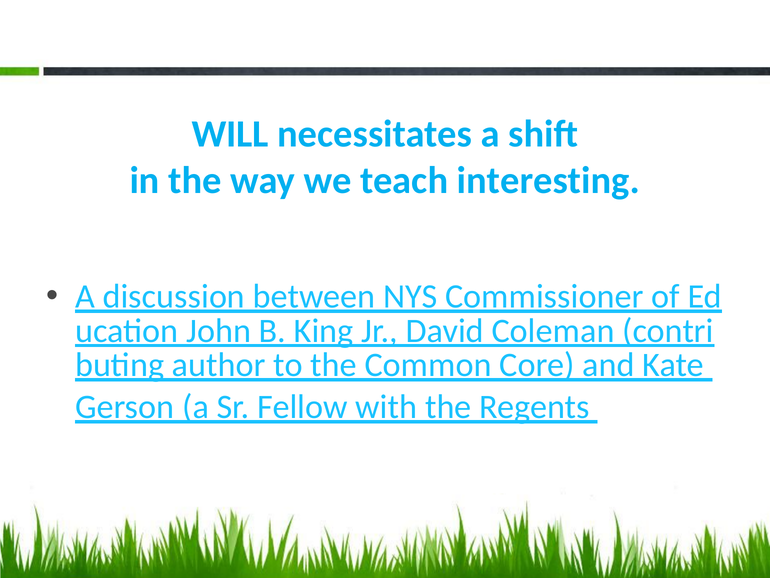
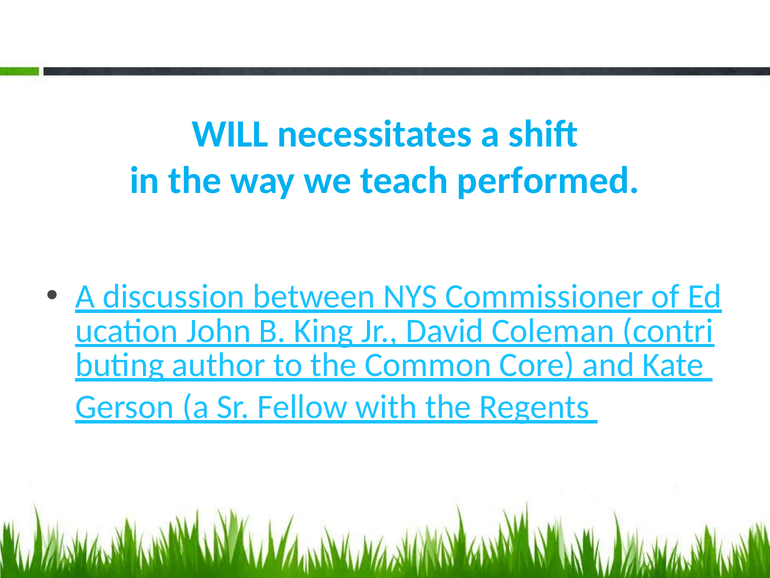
interesting: interesting -> performed
